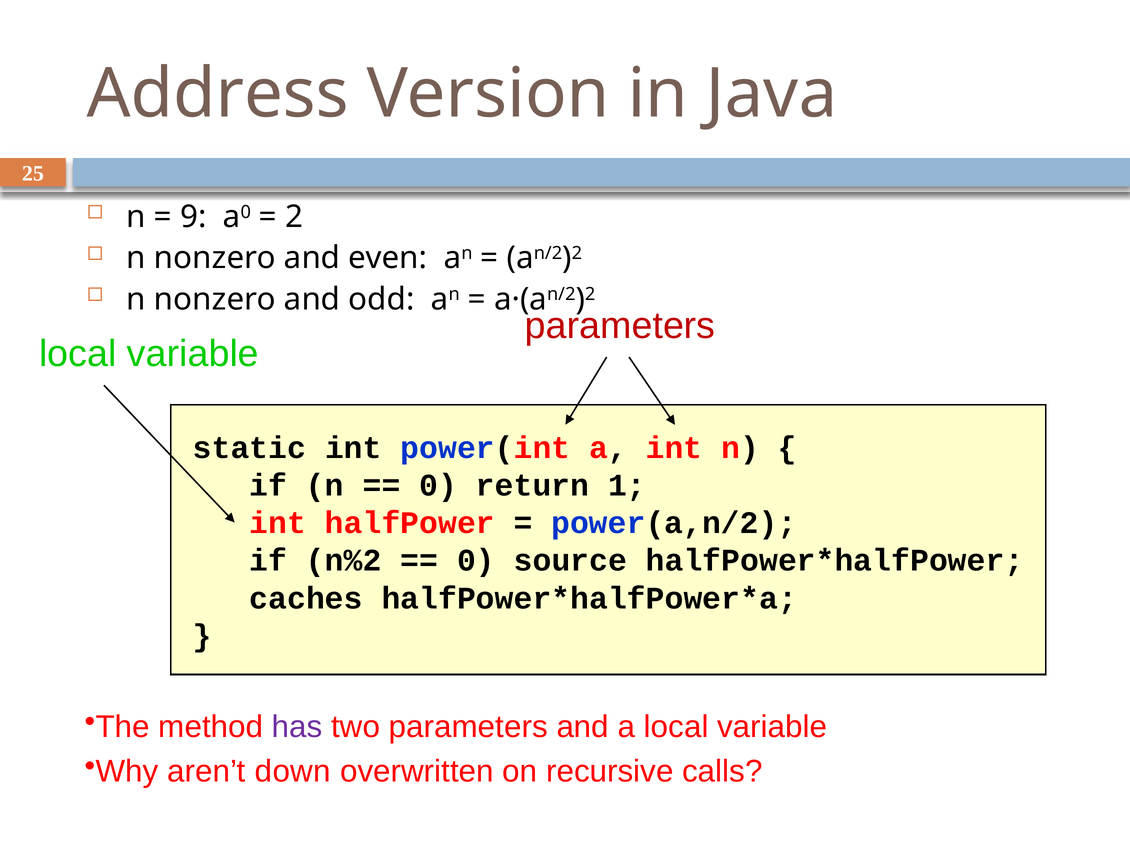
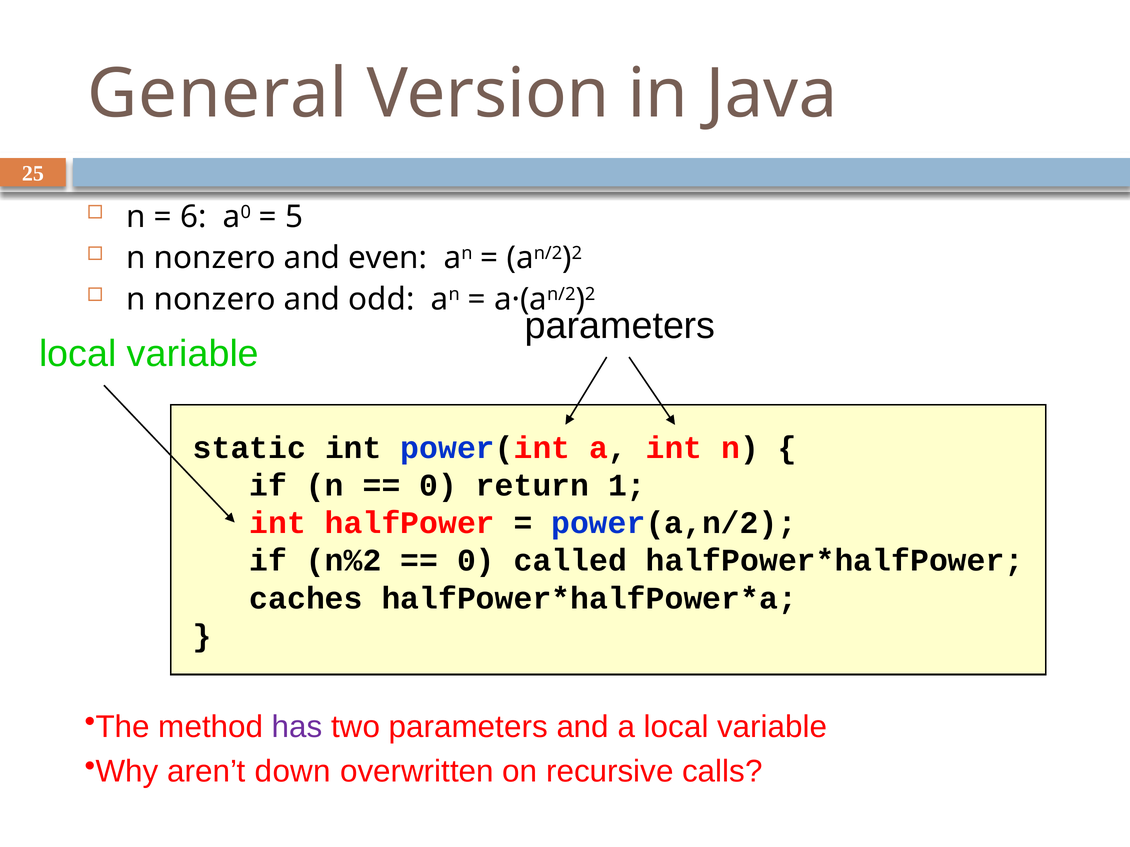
Address: Address -> General
9: 9 -> 6
2: 2 -> 5
parameters at (620, 326) colour: red -> black
source: source -> called
